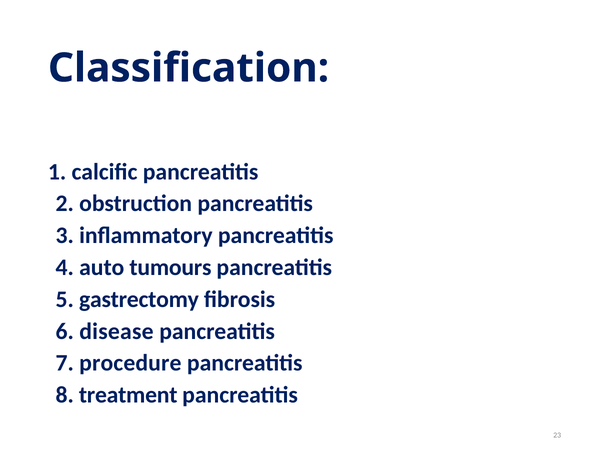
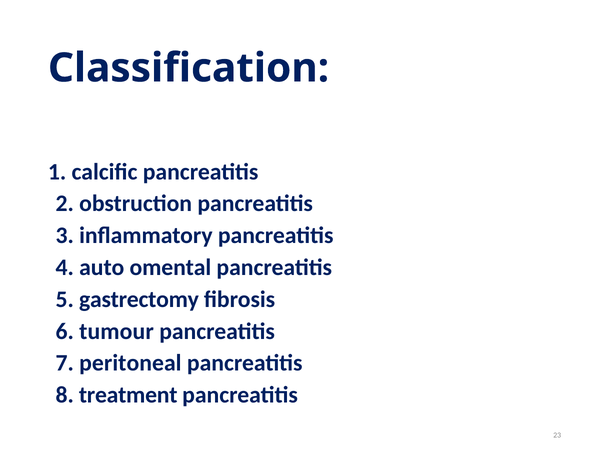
tumours: tumours -> omental
disease: disease -> tumour
procedure: procedure -> peritoneal
